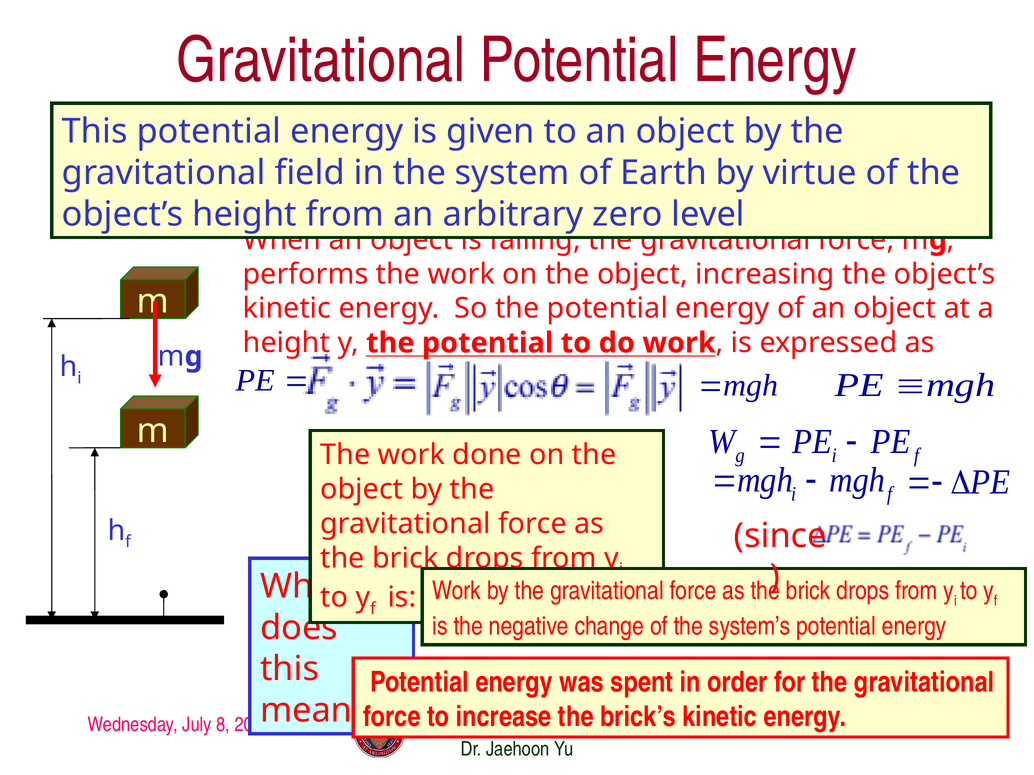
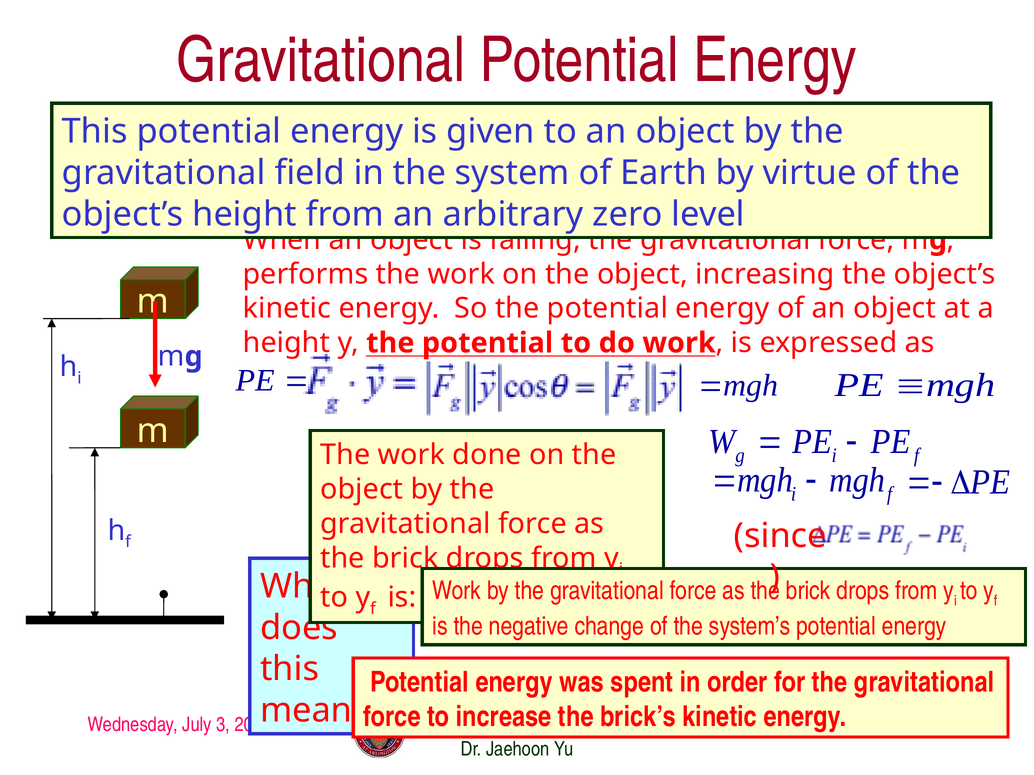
8: 8 -> 3
